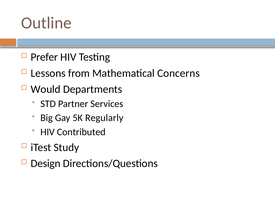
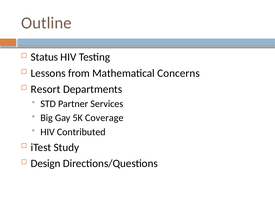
Prefer: Prefer -> Status
Would: Would -> Resort
Regularly: Regularly -> Coverage
